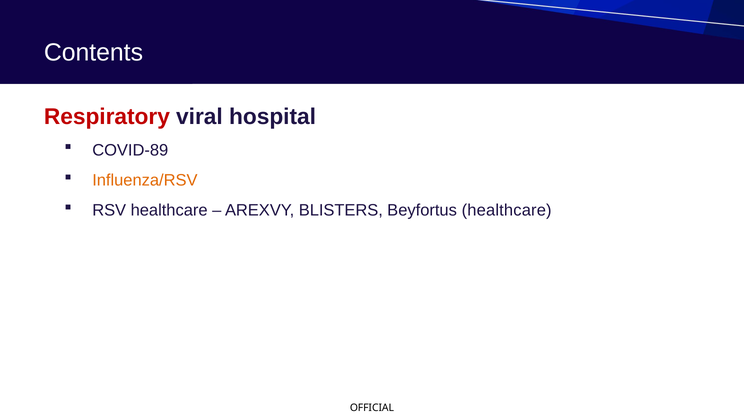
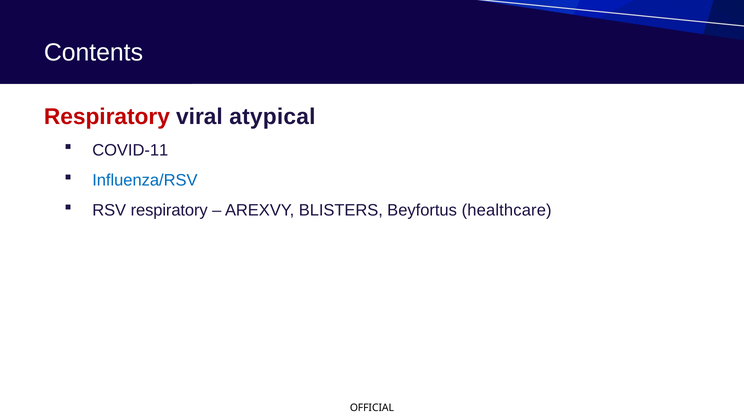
hospital: hospital -> atypical
COVID-89: COVID-89 -> COVID-11
Influenza/RSV colour: orange -> blue
RSV healthcare: healthcare -> respiratory
